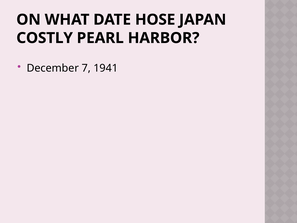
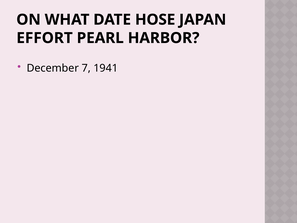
COSTLY: COSTLY -> EFFORT
